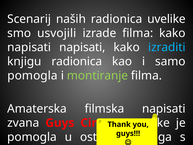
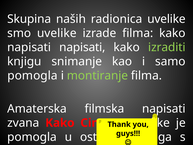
Scenarij: Scenarij -> Skupina
smo usvojili: usvojili -> uvelike
izraditi colour: light blue -> light green
knjigu radionica: radionica -> snimanje
zvana Guys: Guys -> Kako
